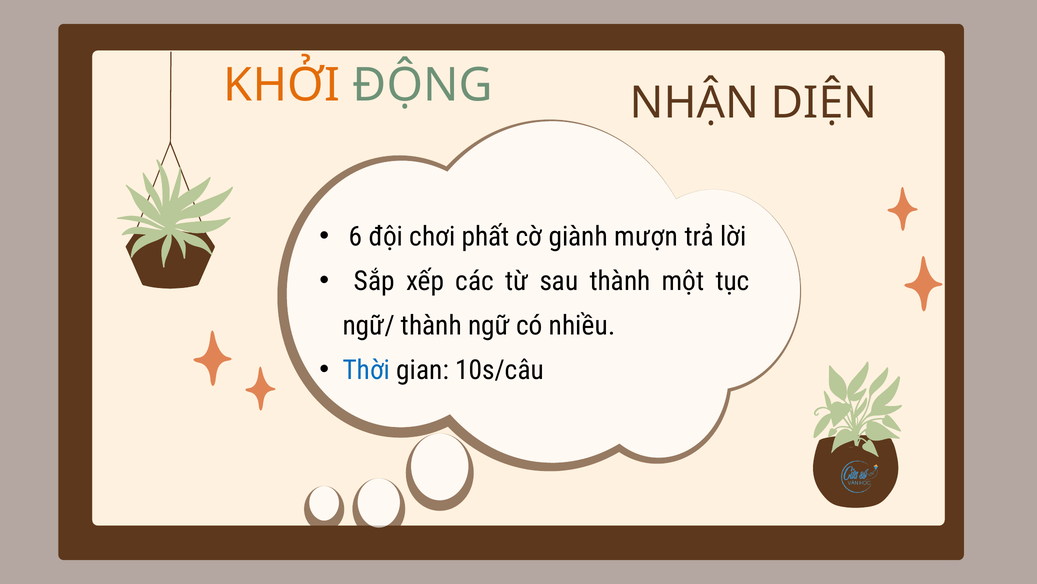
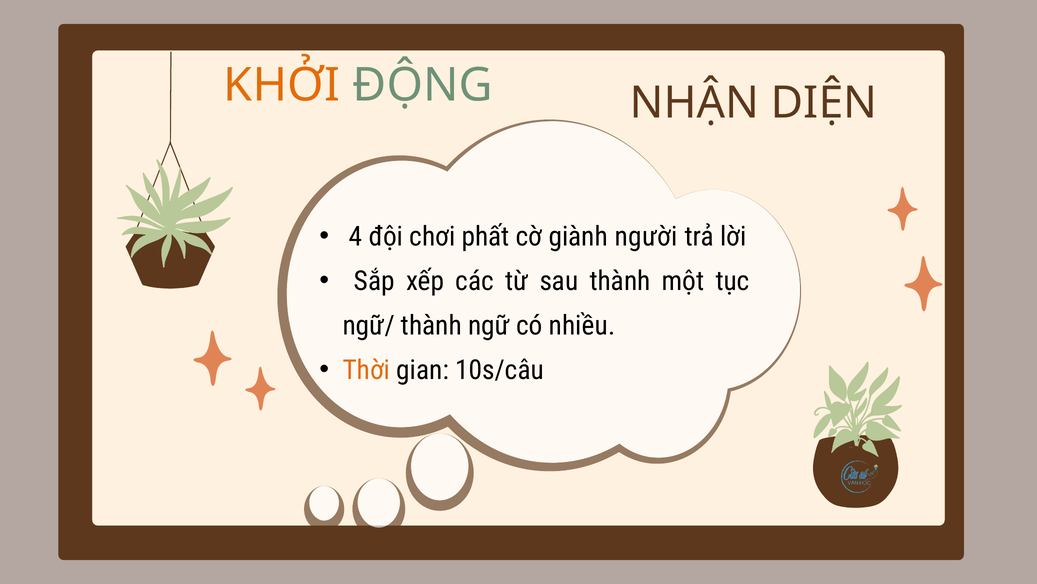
6: 6 -> 4
mượn: mượn -> người
Thời colour: blue -> orange
